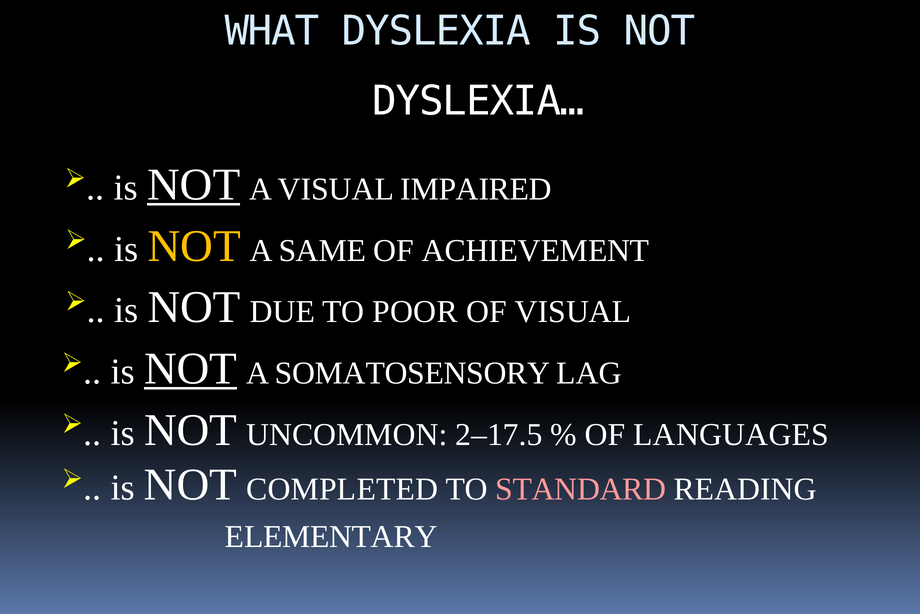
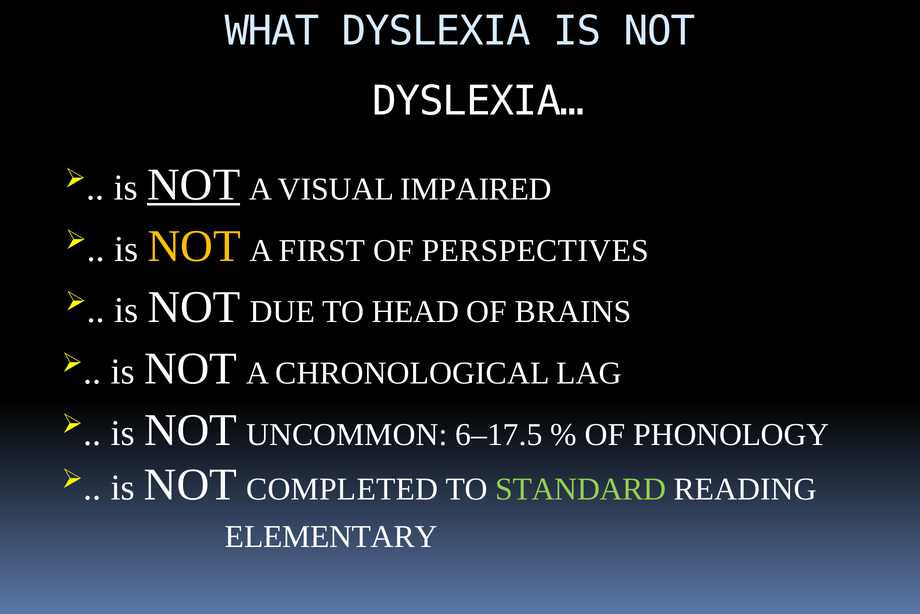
SAME: SAME -> FIRST
ACHIEVEMENT: ACHIEVEMENT -> PERSPECTIVES
POOR: POOR -> HEAD
OF VISUAL: VISUAL -> BRAINS
NOT at (191, 368) underline: present -> none
SOMATOSENSORY: SOMATOSENSORY -> CHRONOLOGICAL
2–17.5: 2–17.5 -> 6–17.5
LANGUAGES: LANGUAGES -> PHONOLOGY
STANDARD colour: pink -> light green
